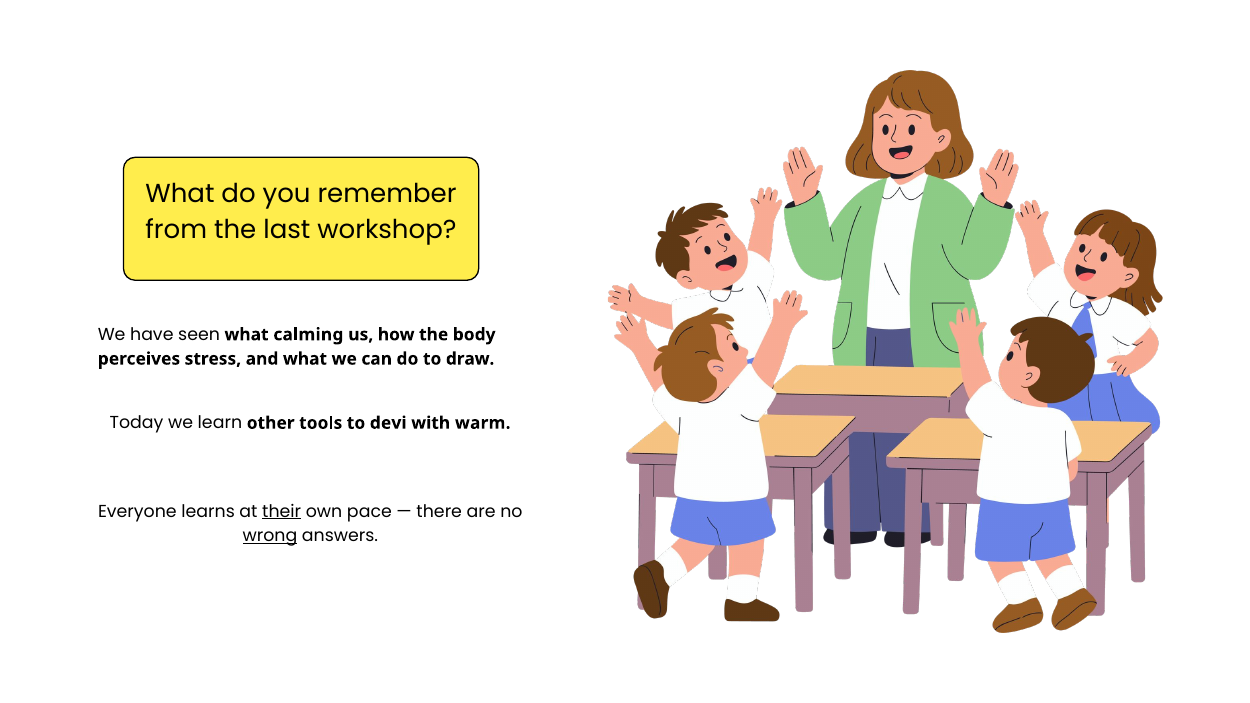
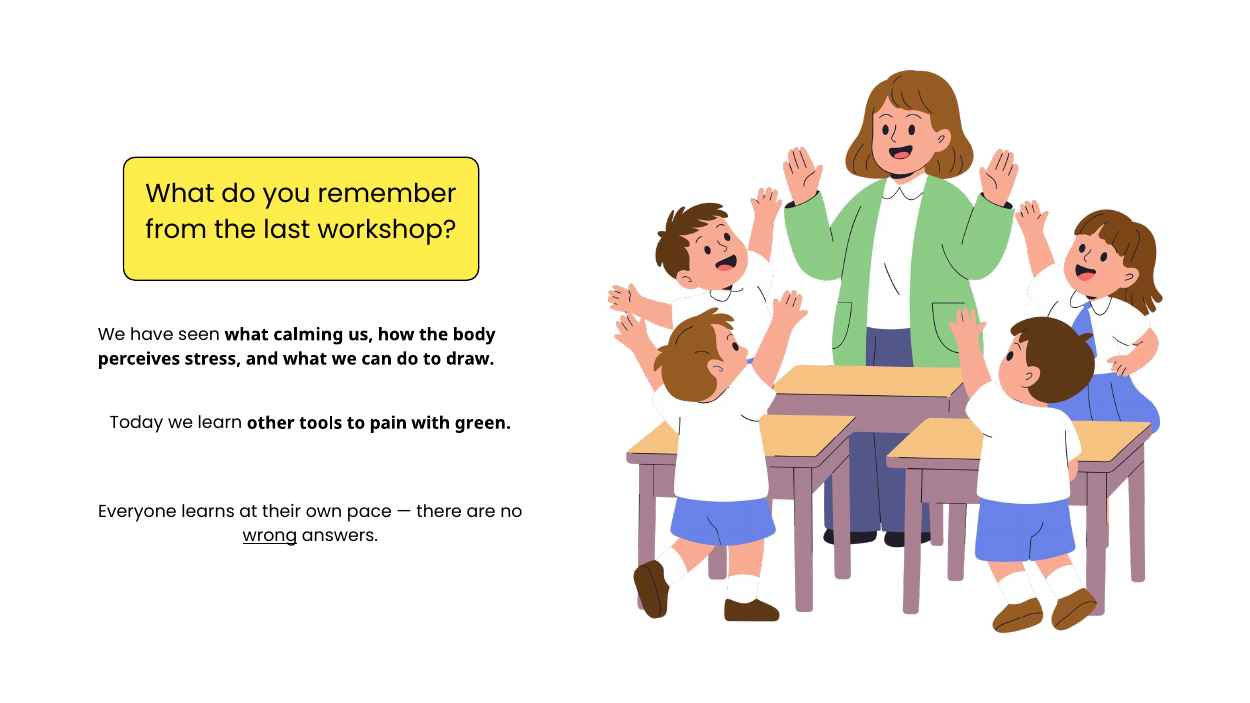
devi: devi -> pain
warm: warm -> green
their underline: present -> none
